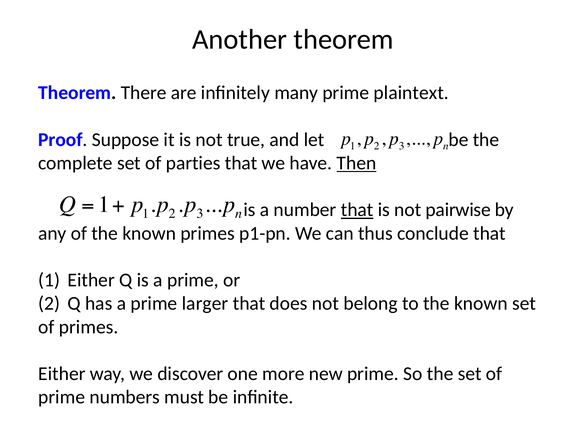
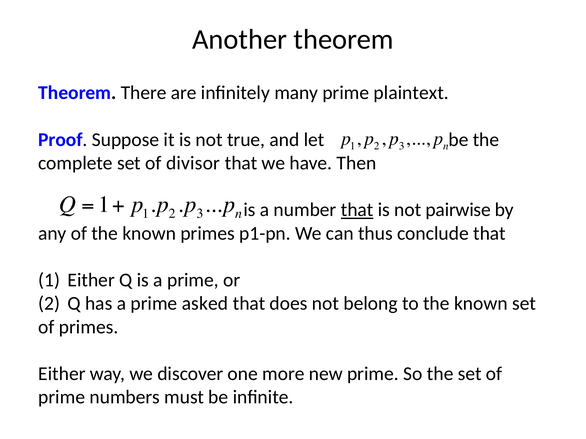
parties: parties -> divisor
Then underline: present -> none
larger: larger -> asked
